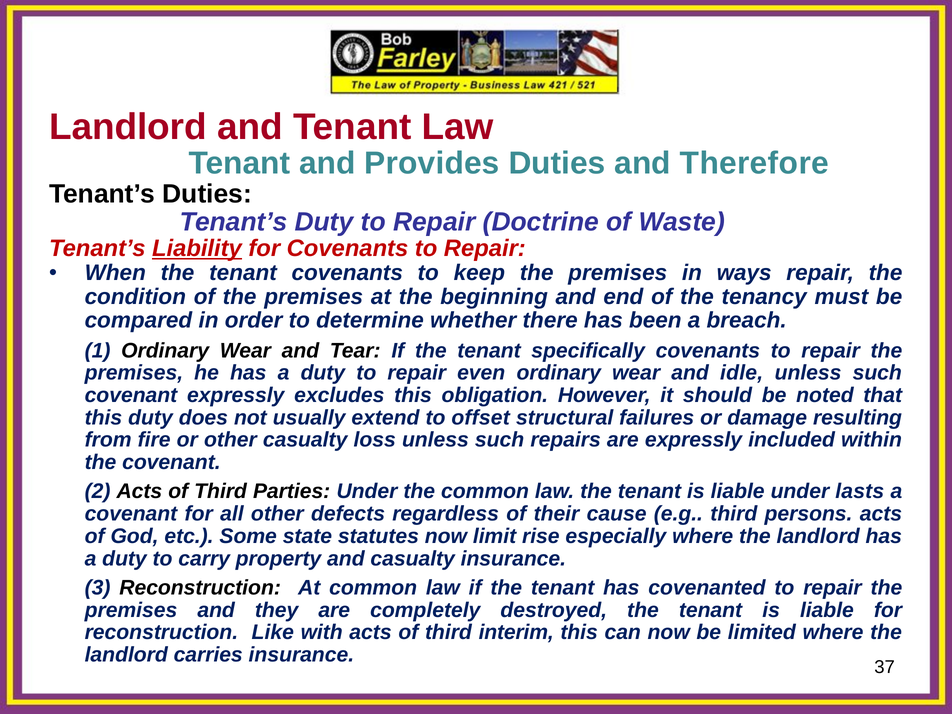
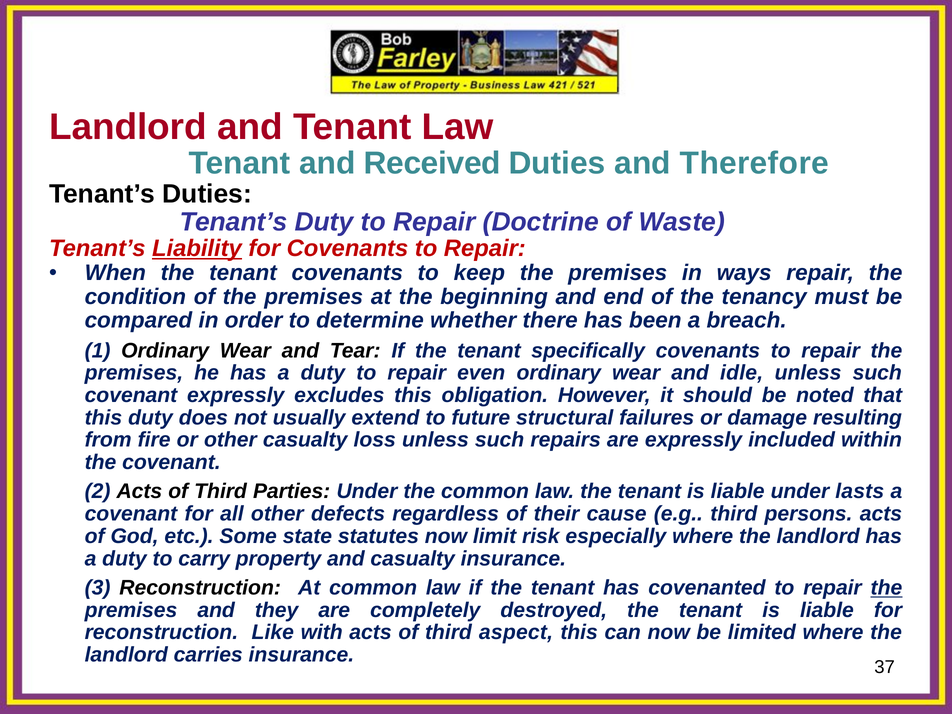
Provides: Provides -> Received
offset: offset -> future
rise: rise -> risk
the at (886, 588) underline: none -> present
interim: interim -> aspect
